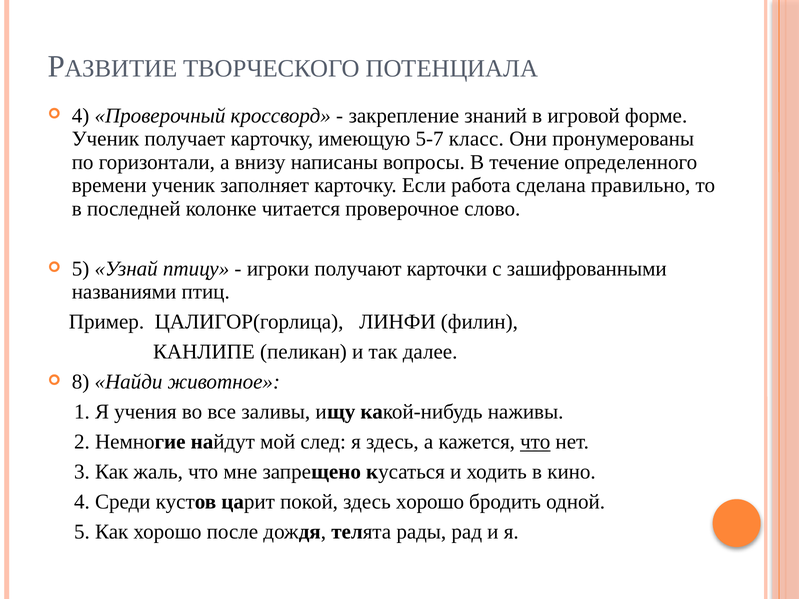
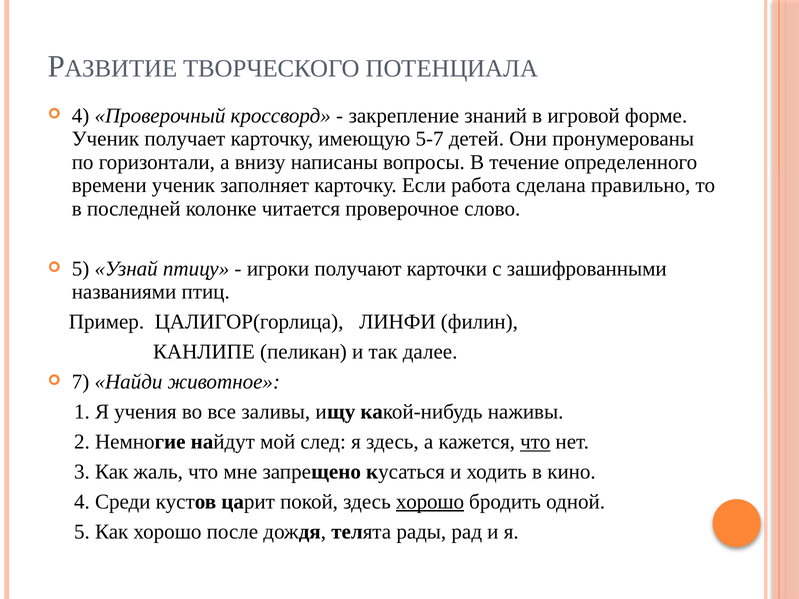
класс: класс -> детей
8: 8 -> 7
хорошо at (430, 502) underline: none -> present
